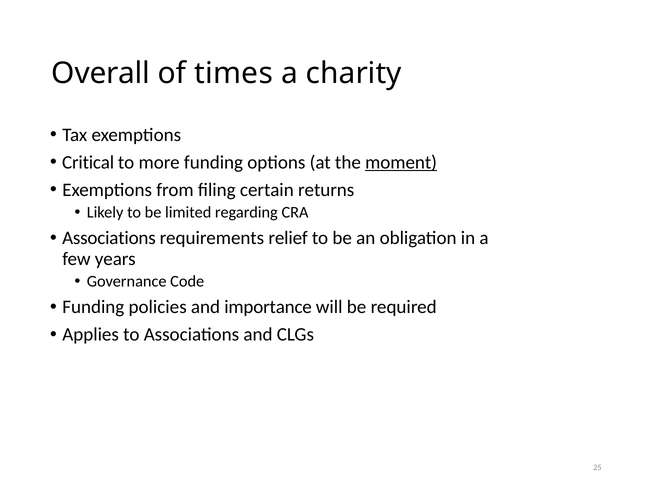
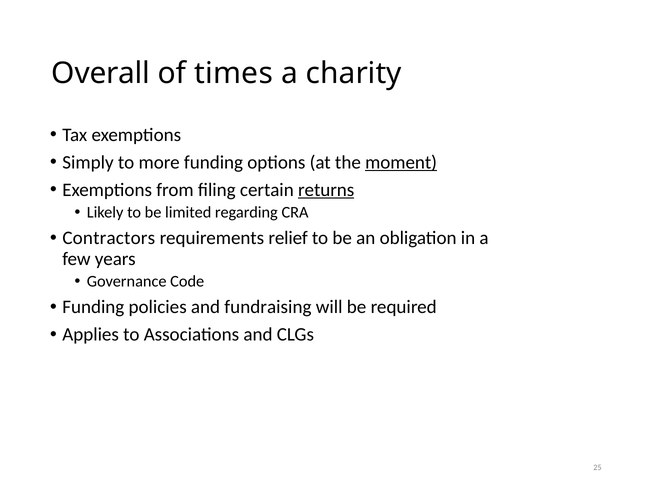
Critical: Critical -> Simply
returns underline: none -> present
Associations at (109, 238): Associations -> Contractors
importance: importance -> fundraising
